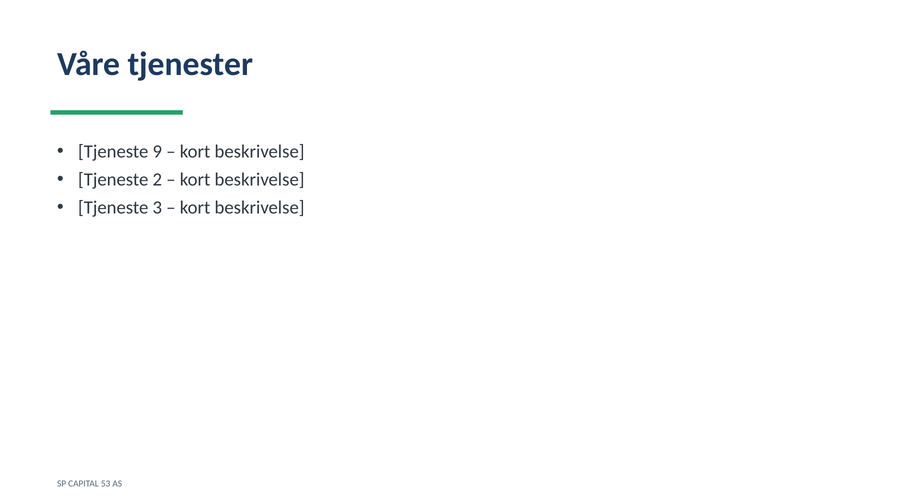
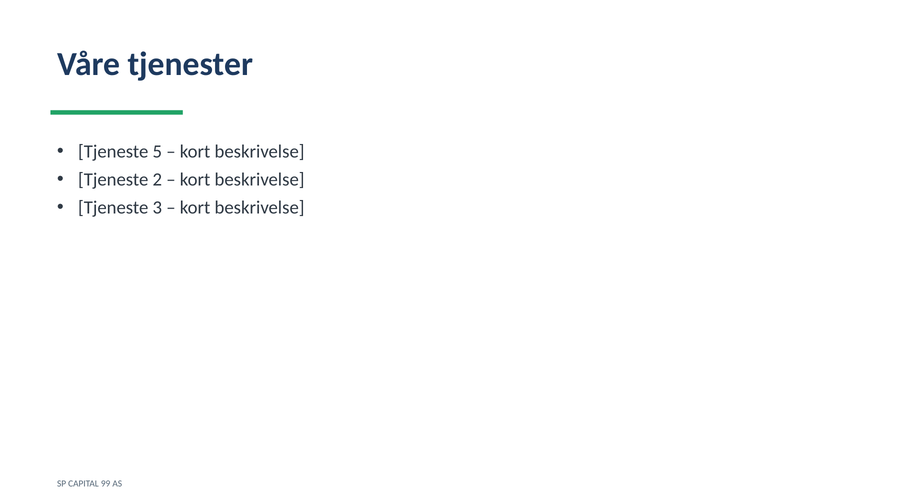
9: 9 -> 5
53: 53 -> 99
